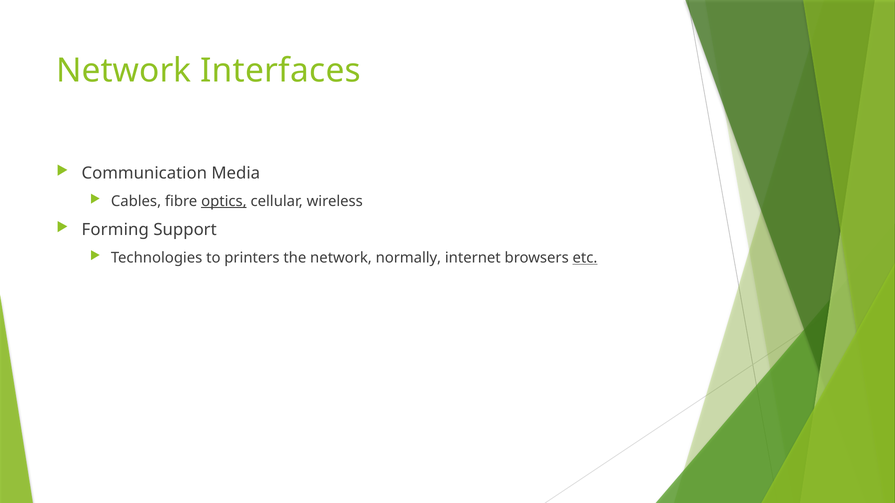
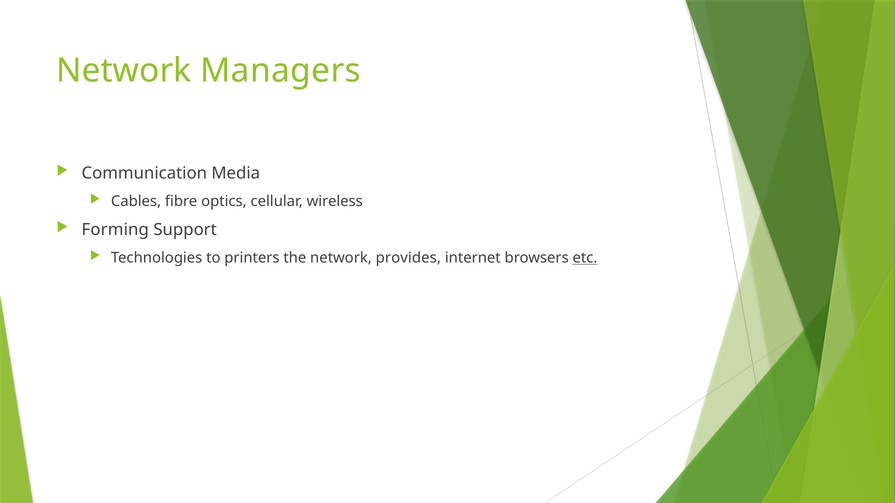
Interfaces: Interfaces -> Managers
optics underline: present -> none
normally: normally -> provides
